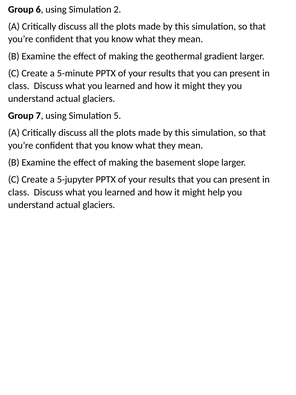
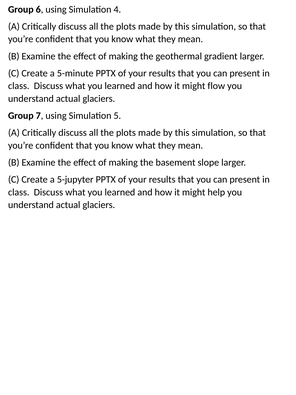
2: 2 -> 4
might they: they -> flow
